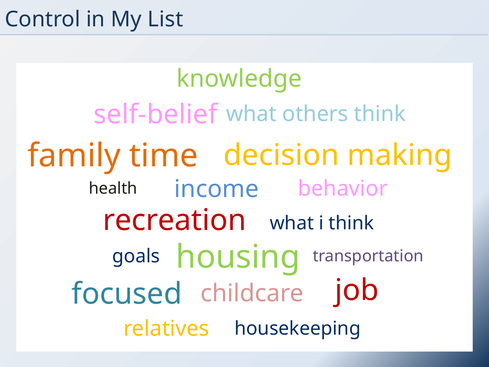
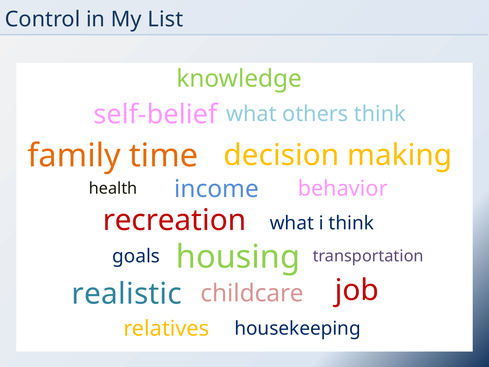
focused: focused -> realistic
